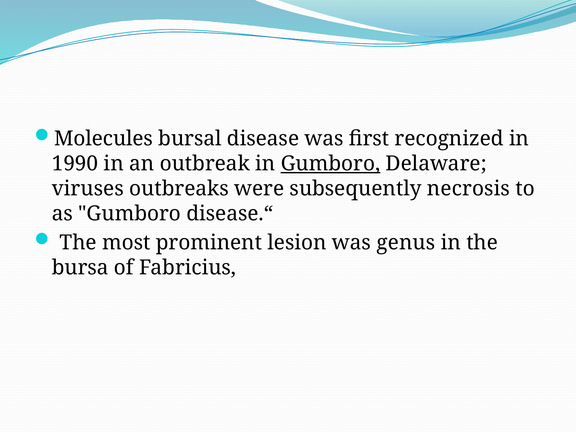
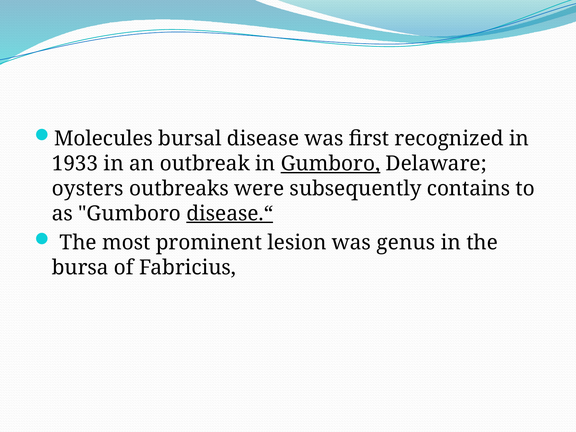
1990: 1990 -> 1933
viruses: viruses -> oysters
necrosis: necrosis -> contains
disease.“ underline: none -> present
